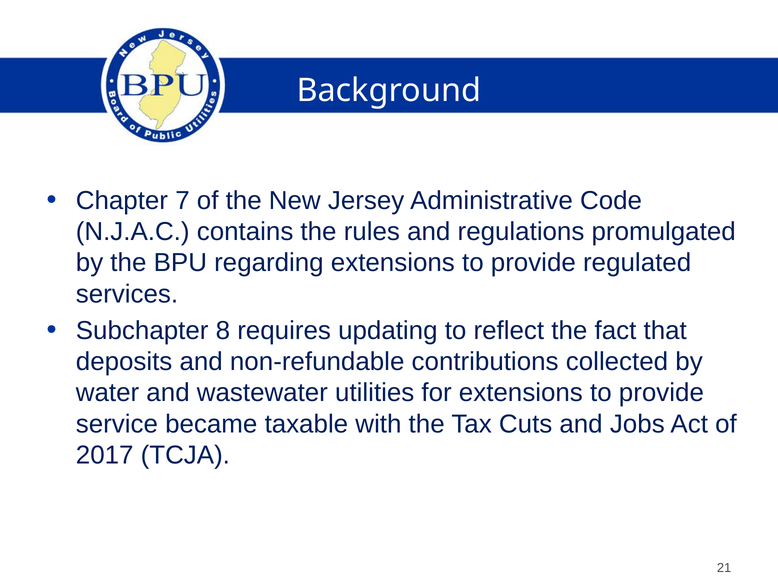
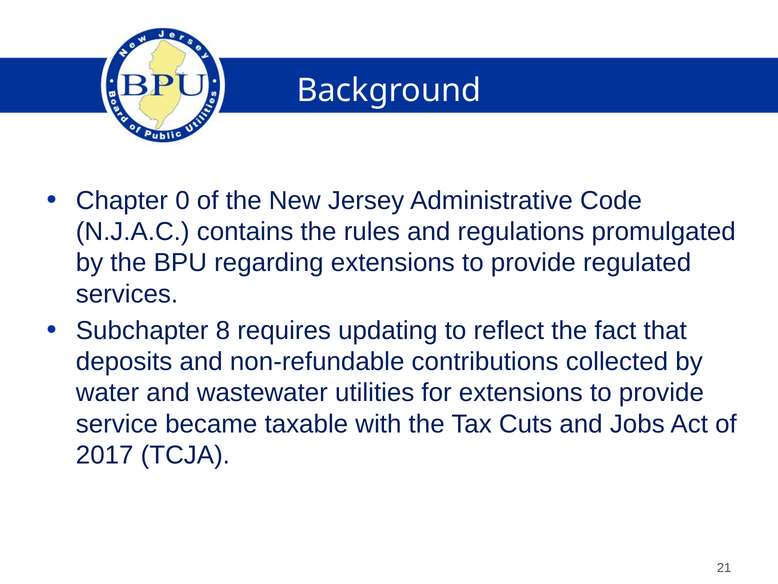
7: 7 -> 0
